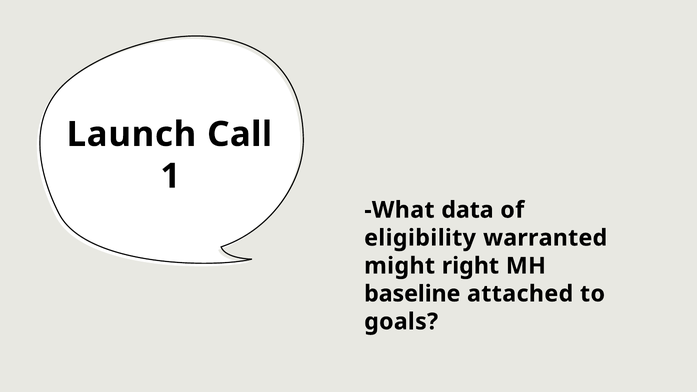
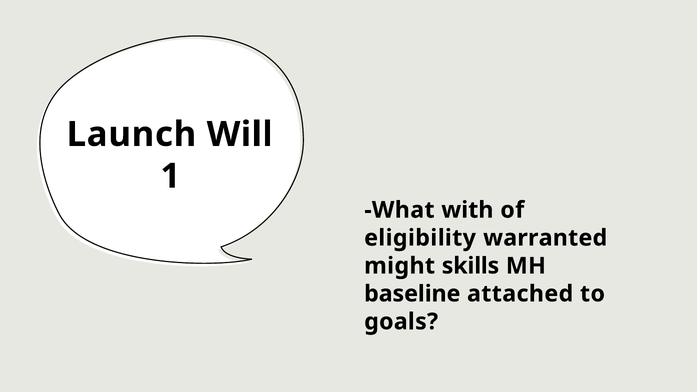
Call: Call -> Will
data: data -> with
right: right -> skills
